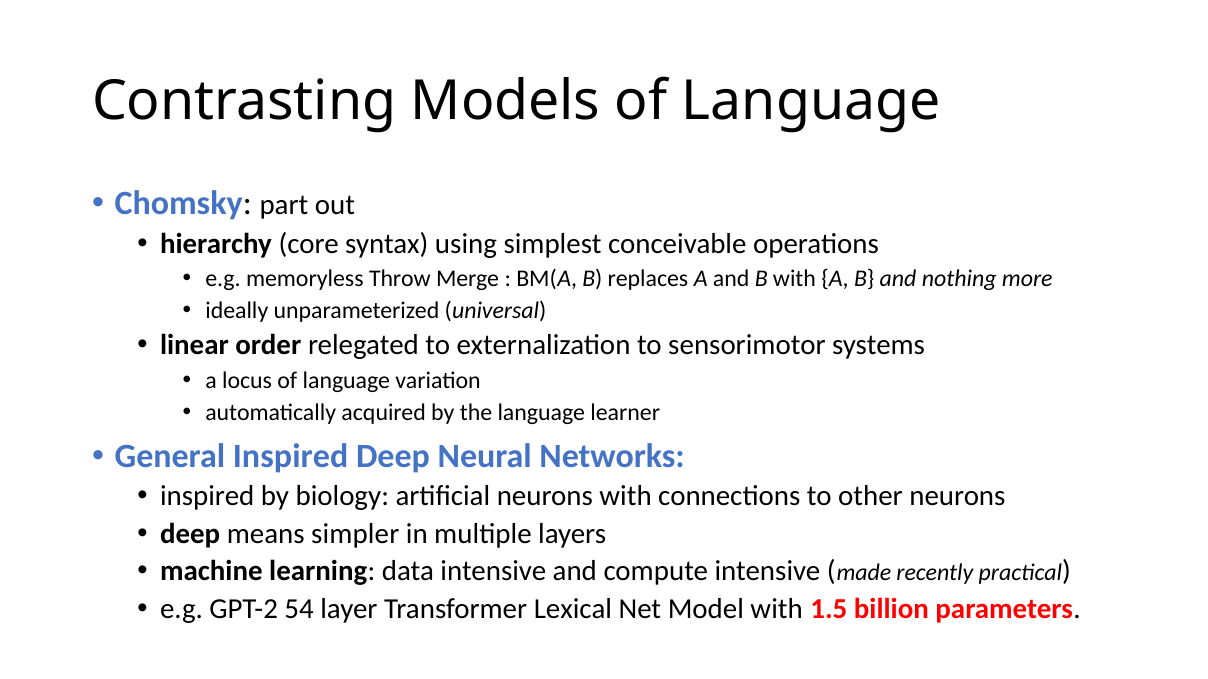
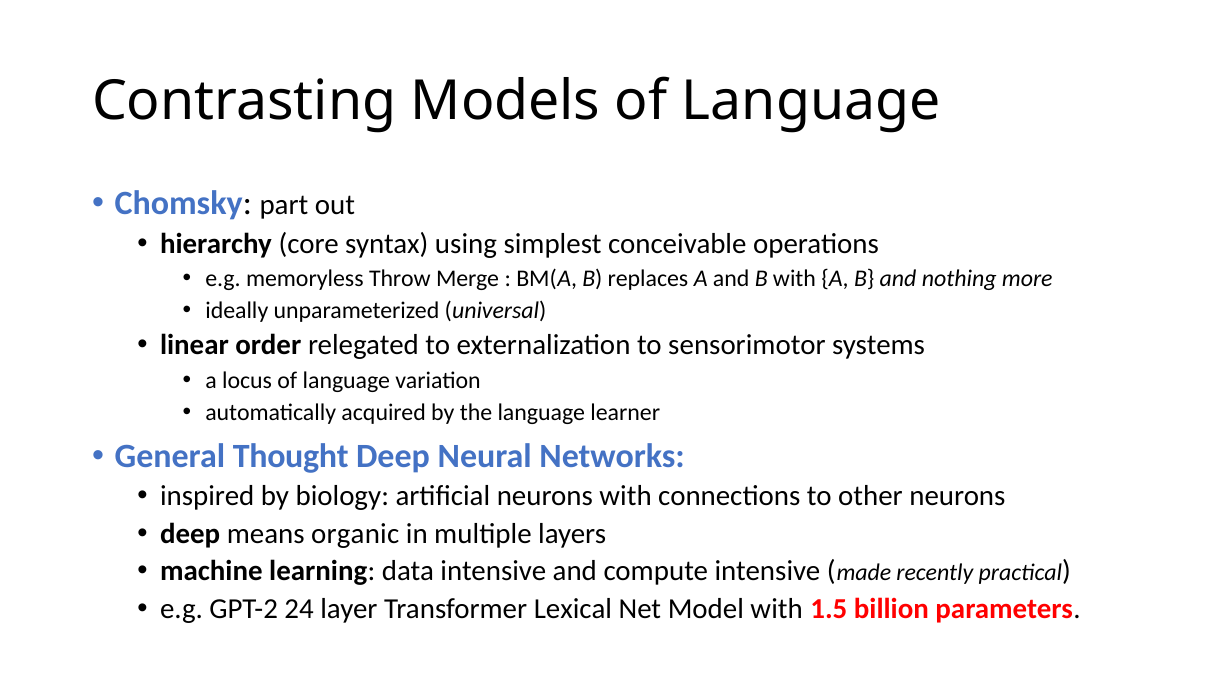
General Inspired: Inspired -> Thought
simpler: simpler -> organic
54: 54 -> 24
